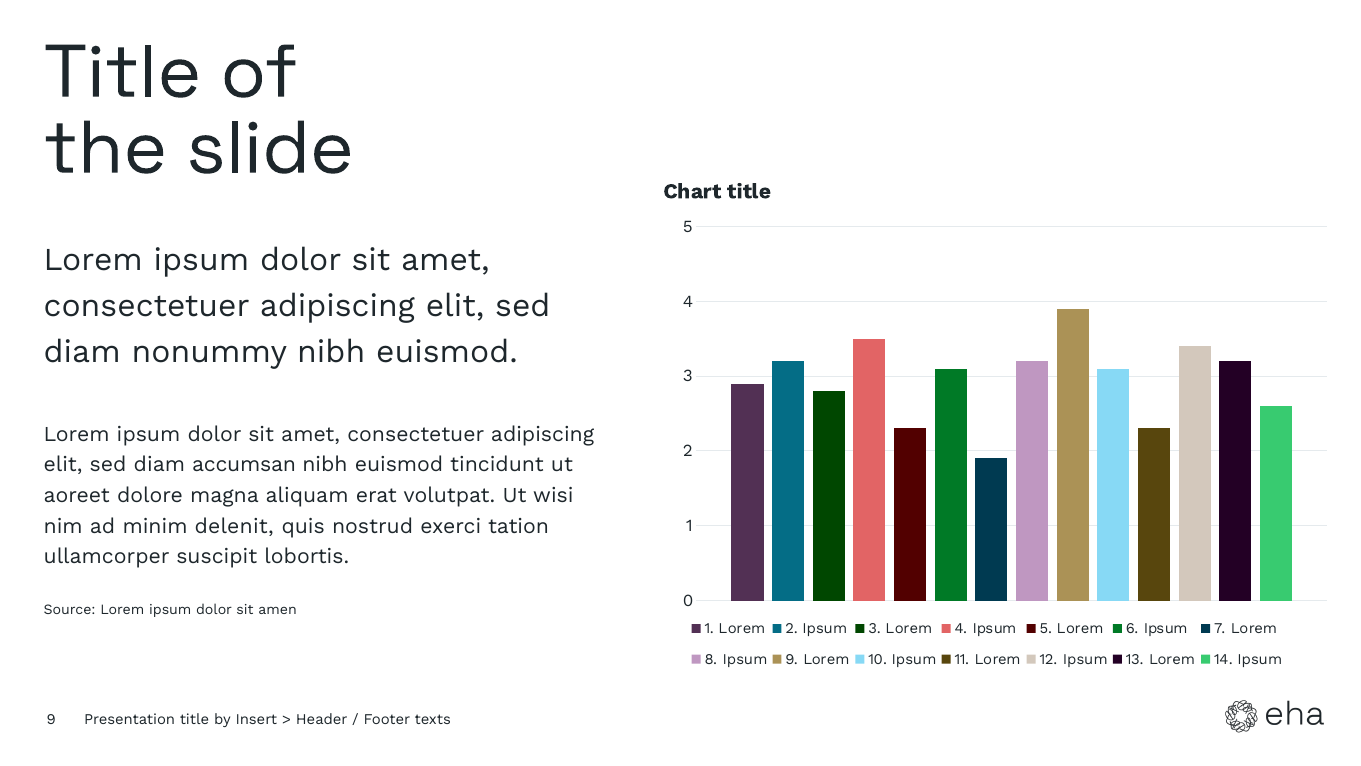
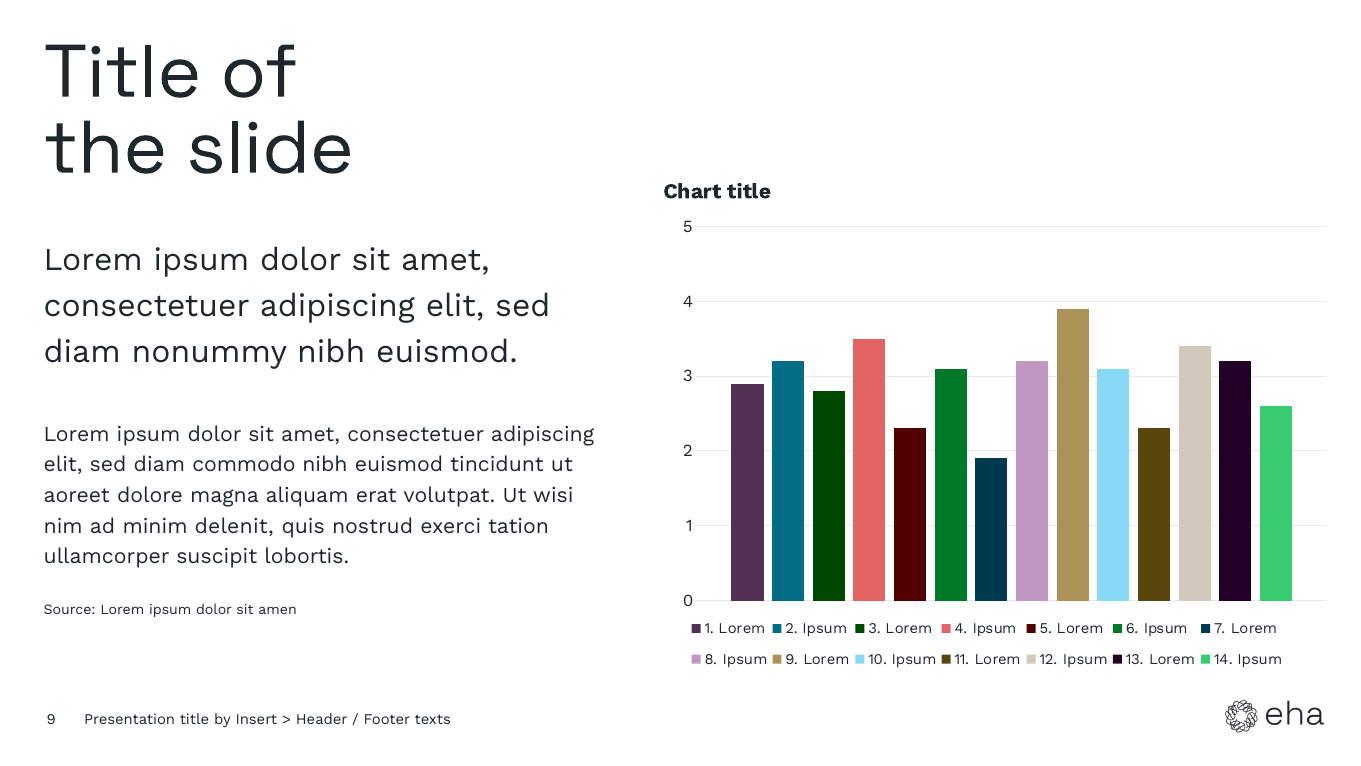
accumsan: accumsan -> commodo
